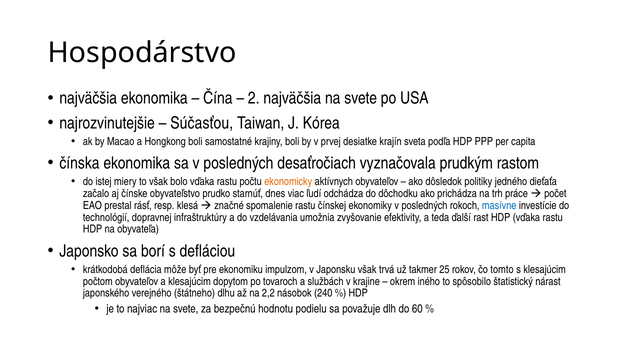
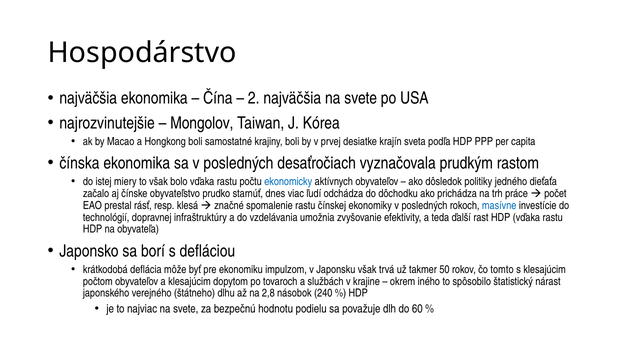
Súčasťou: Súčasťou -> Mongolov
ekonomicky colour: orange -> blue
25: 25 -> 50
2,2: 2,2 -> 2,8
